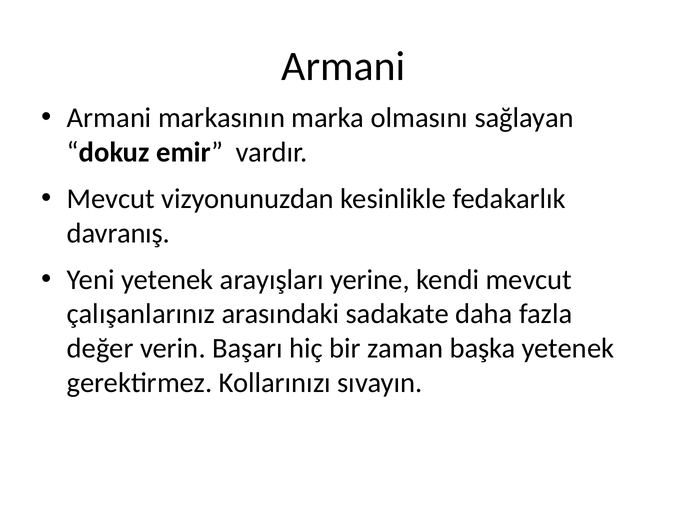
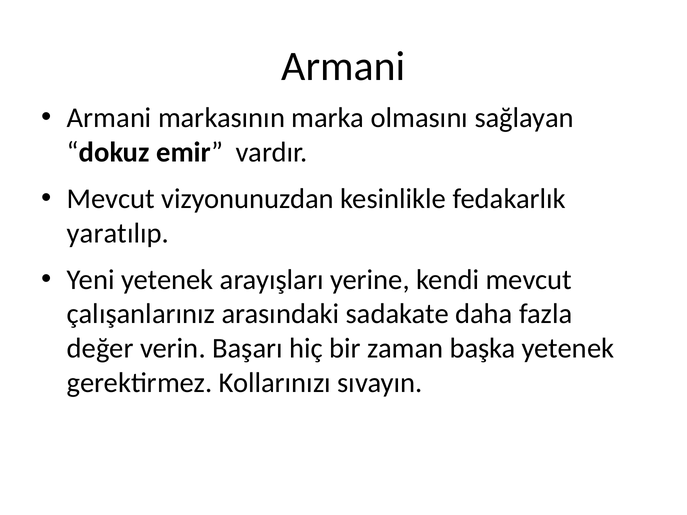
davranış: davranış -> yaratılıp
